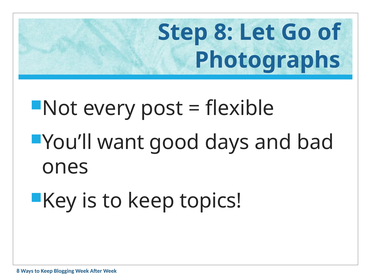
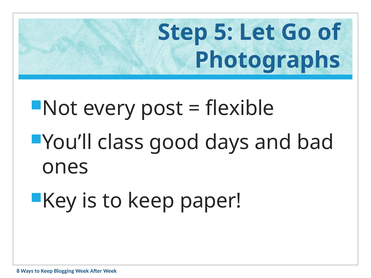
Step 8: 8 -> 5
want: want -> class
topics: topics -> paper
